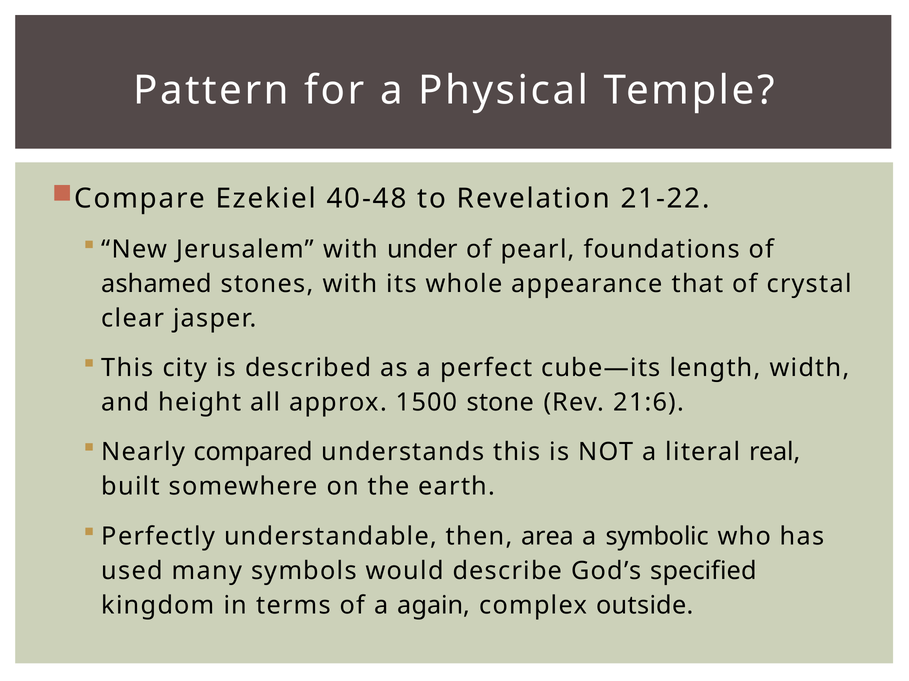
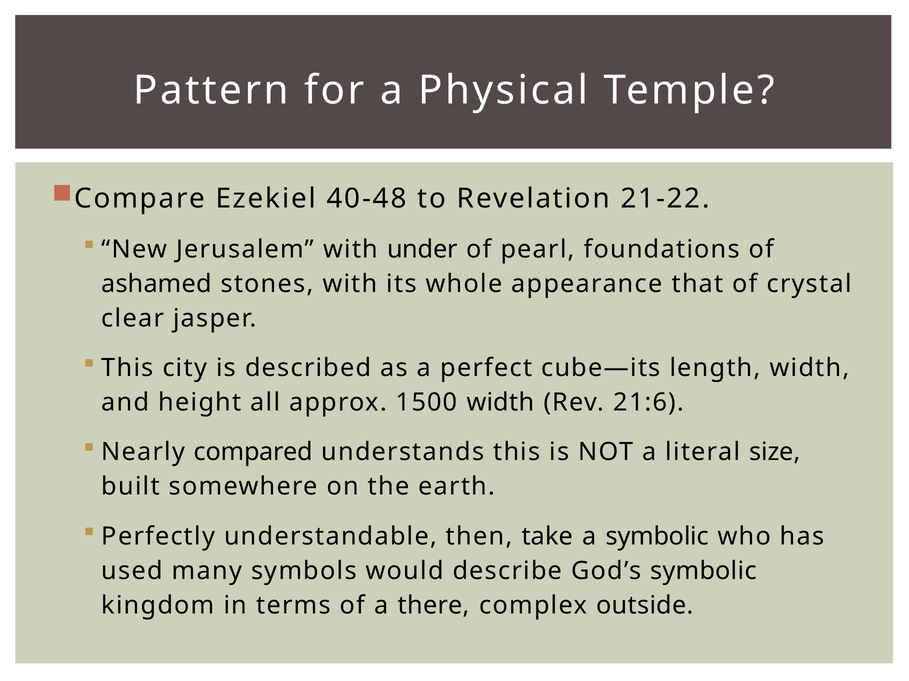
1500 stone: stone -> width
real: real -> size
area: area -> take
God’s specified: specified -> symbolic
again: again -> there
